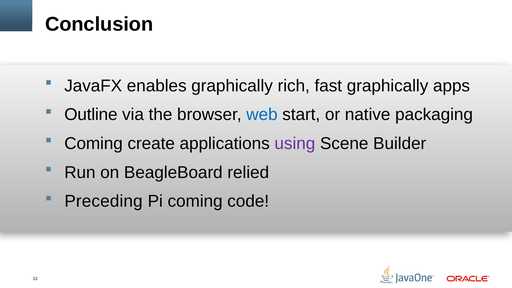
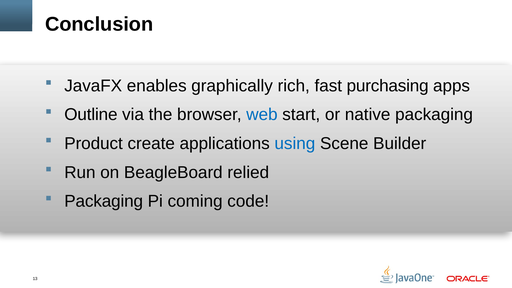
fast graphically: graphically -> purchasing
Coming at (94, 144): Coming -> Product
using colour: purple -> blue
Preceding at (104, 201): Preceding -> Packaging
